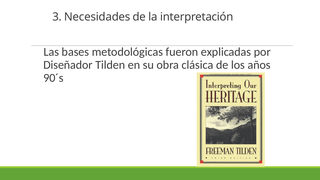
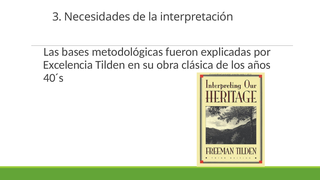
Diseñador: Diseñador -> Excelencia
90´s: 90´s -> 40´s
